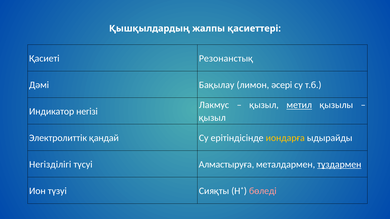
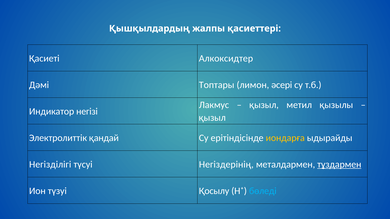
Резонанстық: Резонанстық -> Алкоксидтер
Бақылау: Бақылау -> Топтары
метил underline: present -> none
Алмастыруға: Алмастыруға -> Негіздерінің
Сияқты: Сияқты -> Қосылу
бөледі colour: pink -> light blue
